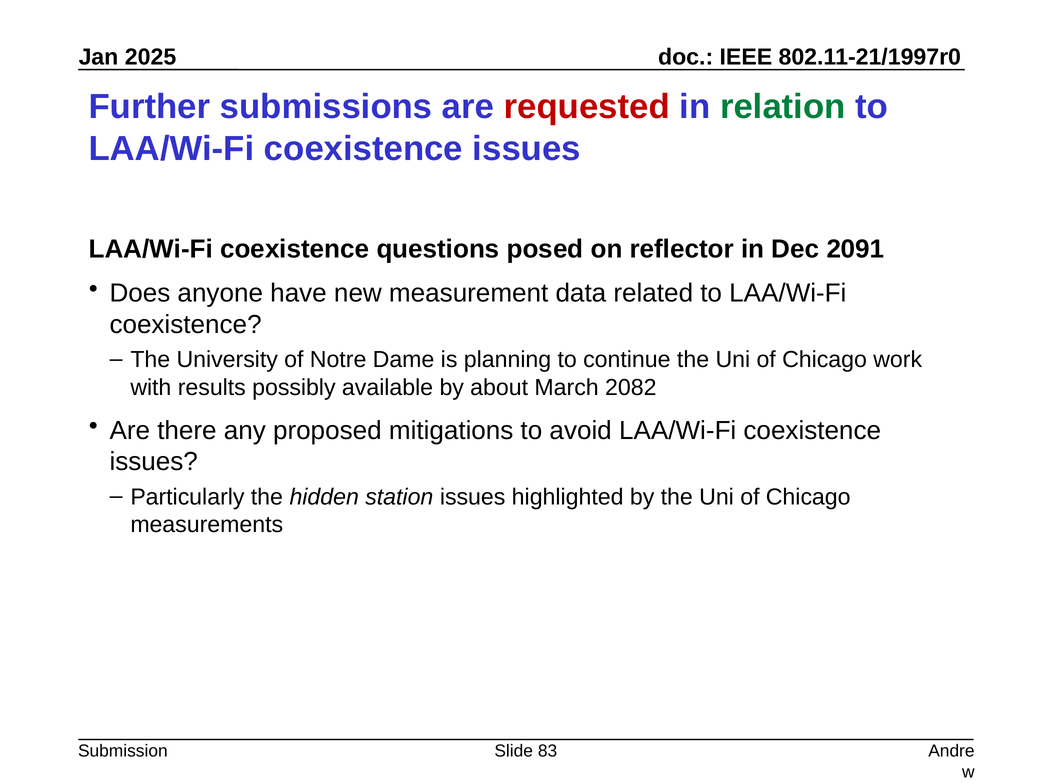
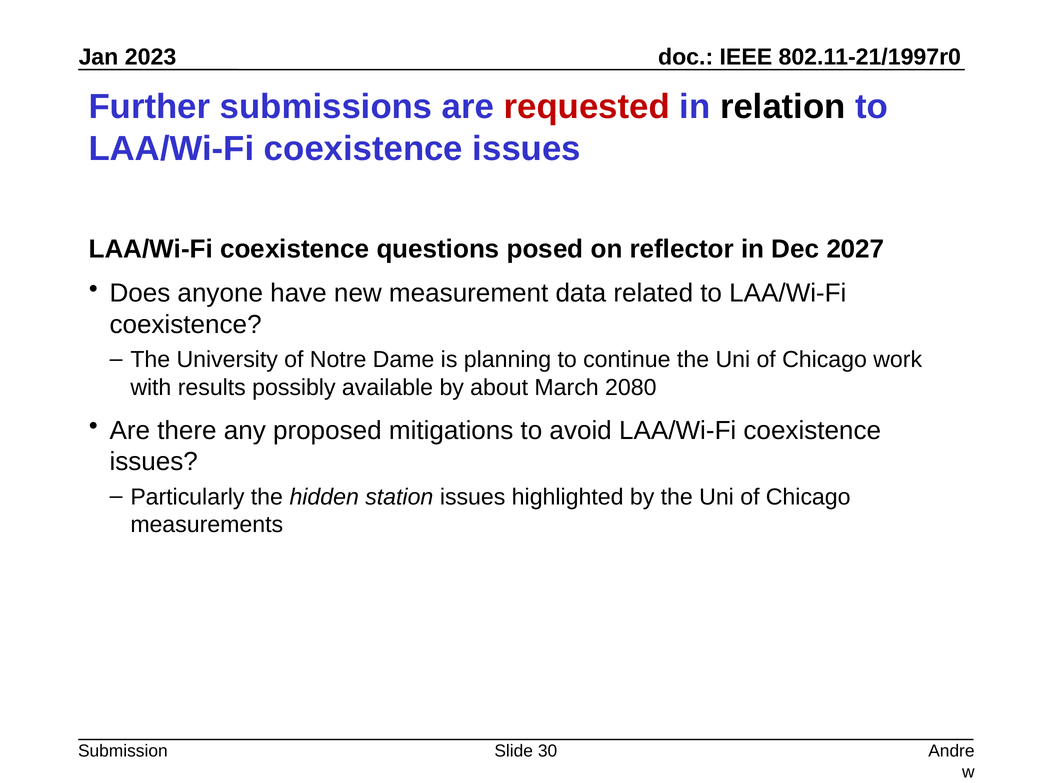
2025: 2025 -> 2023
relation colour: green -> black
2091: 2091 -> 2027
2082: 2082 -> 2080
83: 83 -> 30
